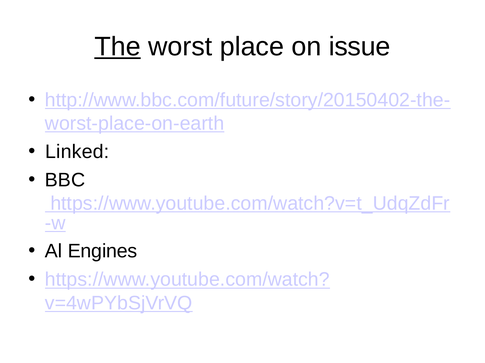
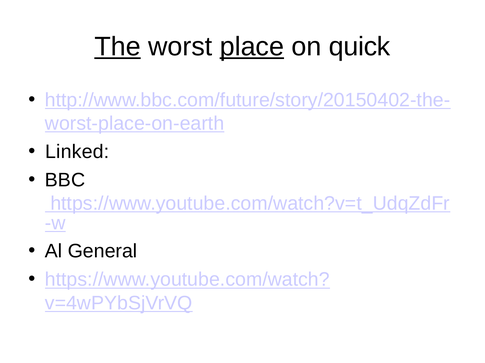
place underline: none -> present
issue: issue -> quick
Engines: Engines -> General
